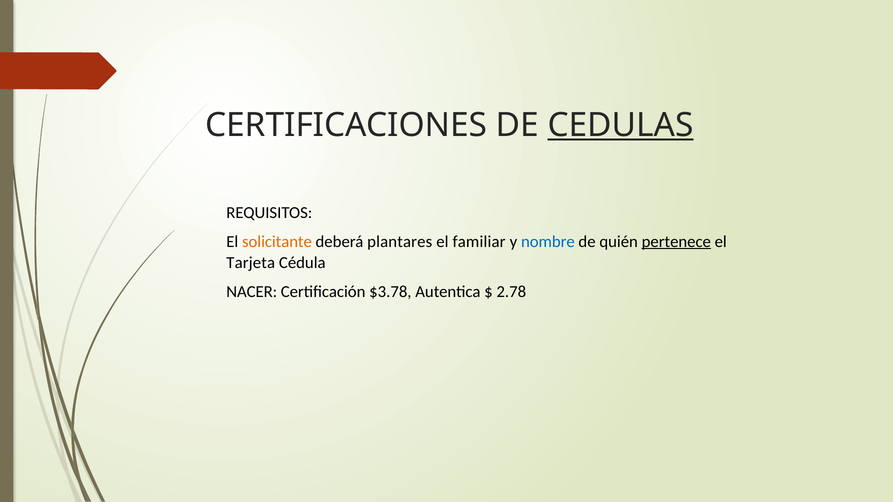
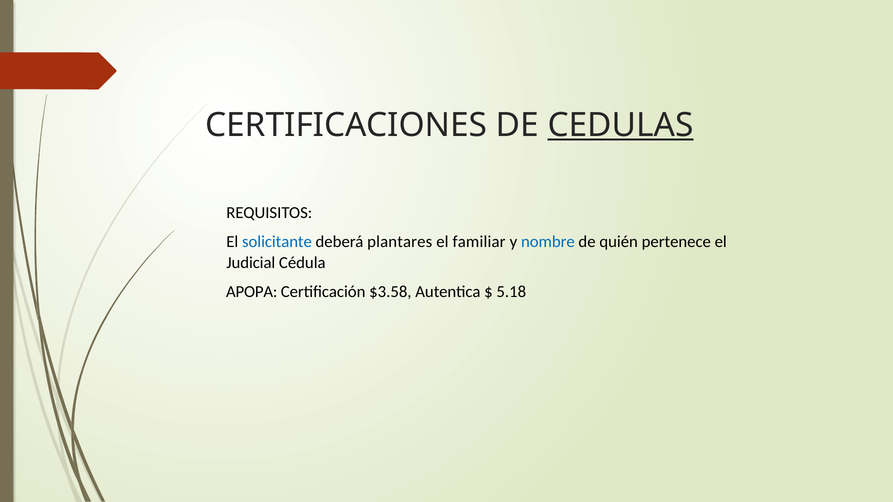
solicitante colour: orange -> blue
pertenece underline: present -> none
Tarjeta: Tarjeta -> Judicial
NACER: NACER -> APOPA
$3.78: $3.78 -> $3.58
2.78: 2.78 -> 5.18
